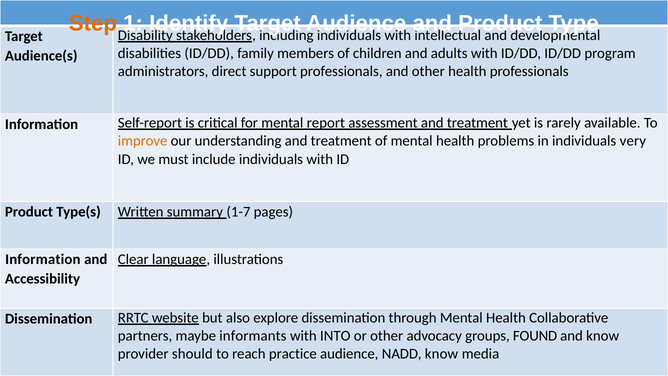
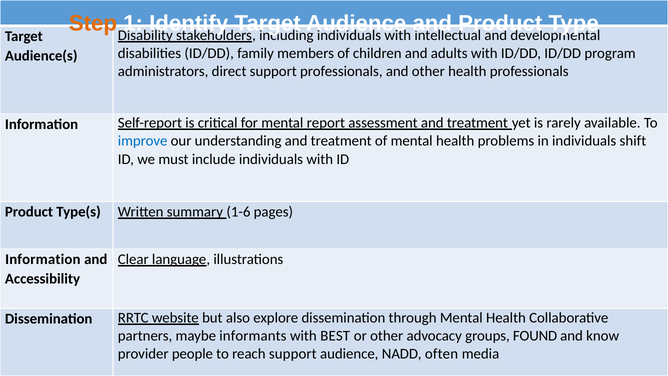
improve colour: orange -> blue
very: very -> shift
1-7: 1-7 -> 1-6
INTO: INTO -> BEST
should: should -> people
reach practice: practice -> support
NADD know: know -> often
